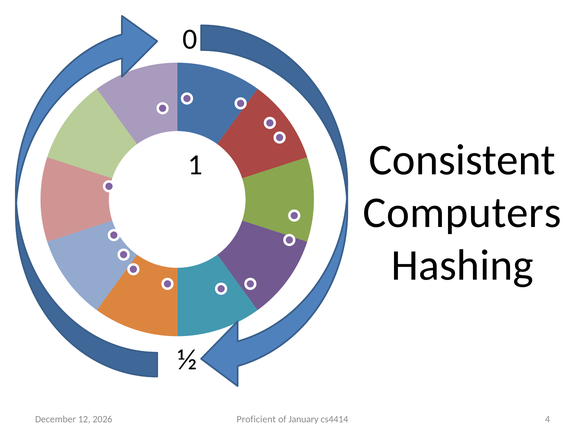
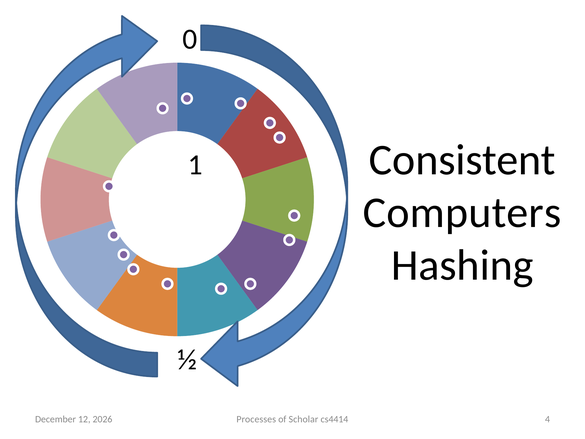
Proficient: Proficient -> Processes
January: January -> Scholar
